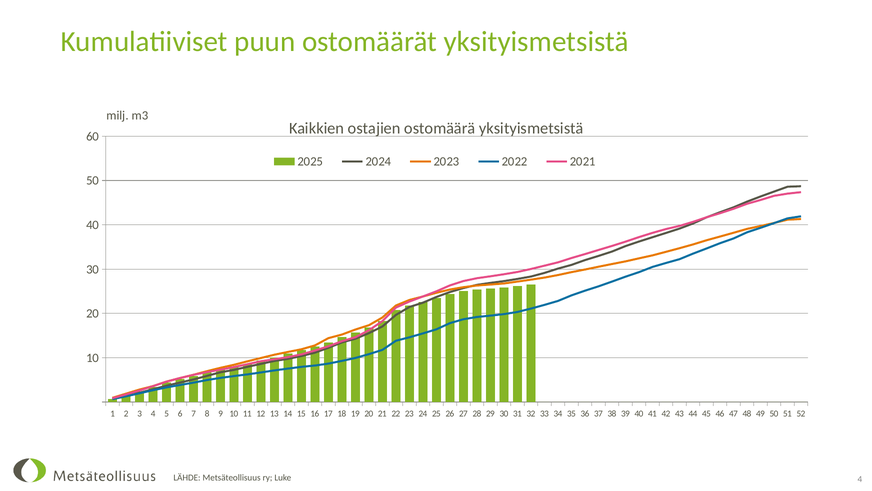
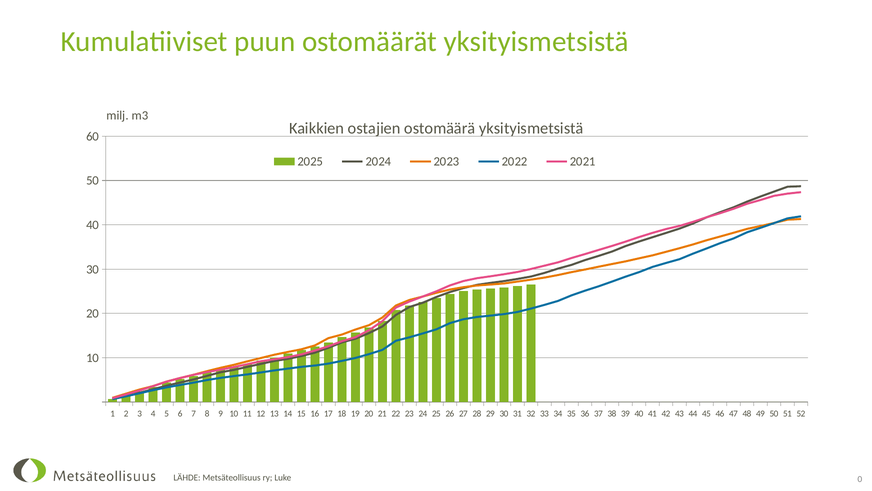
4 at (860, 479): 4 -> 0
